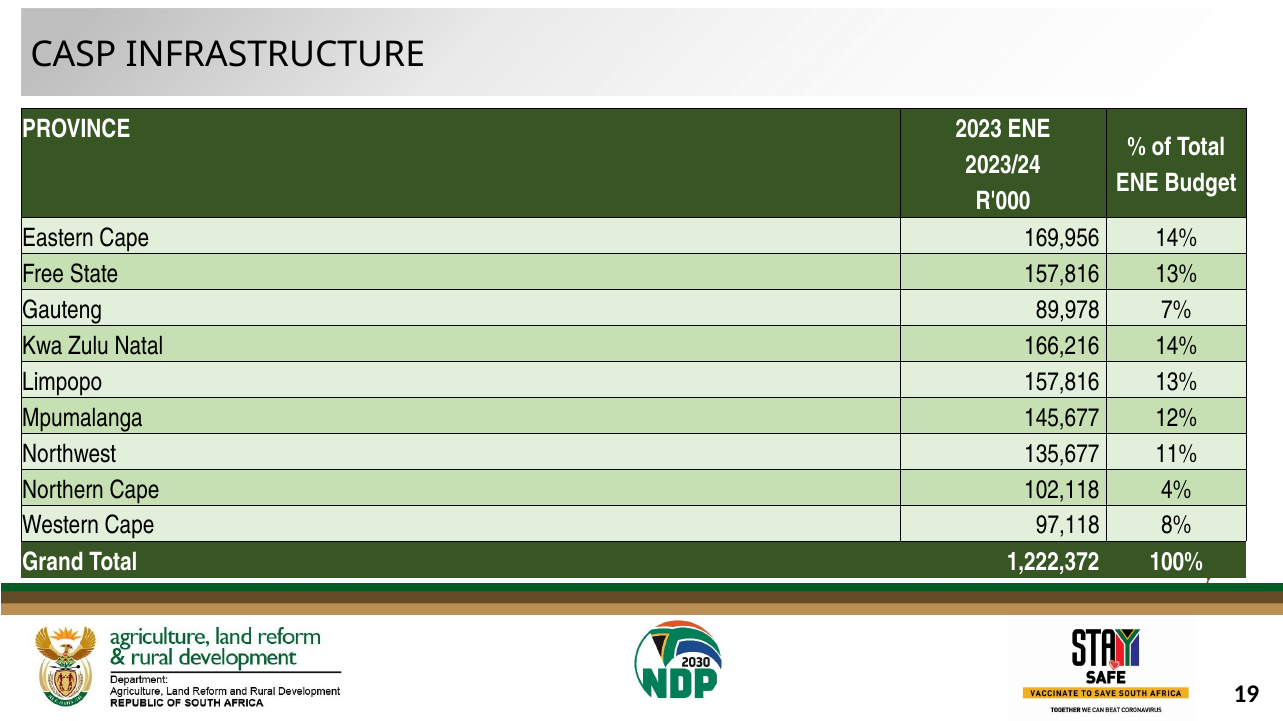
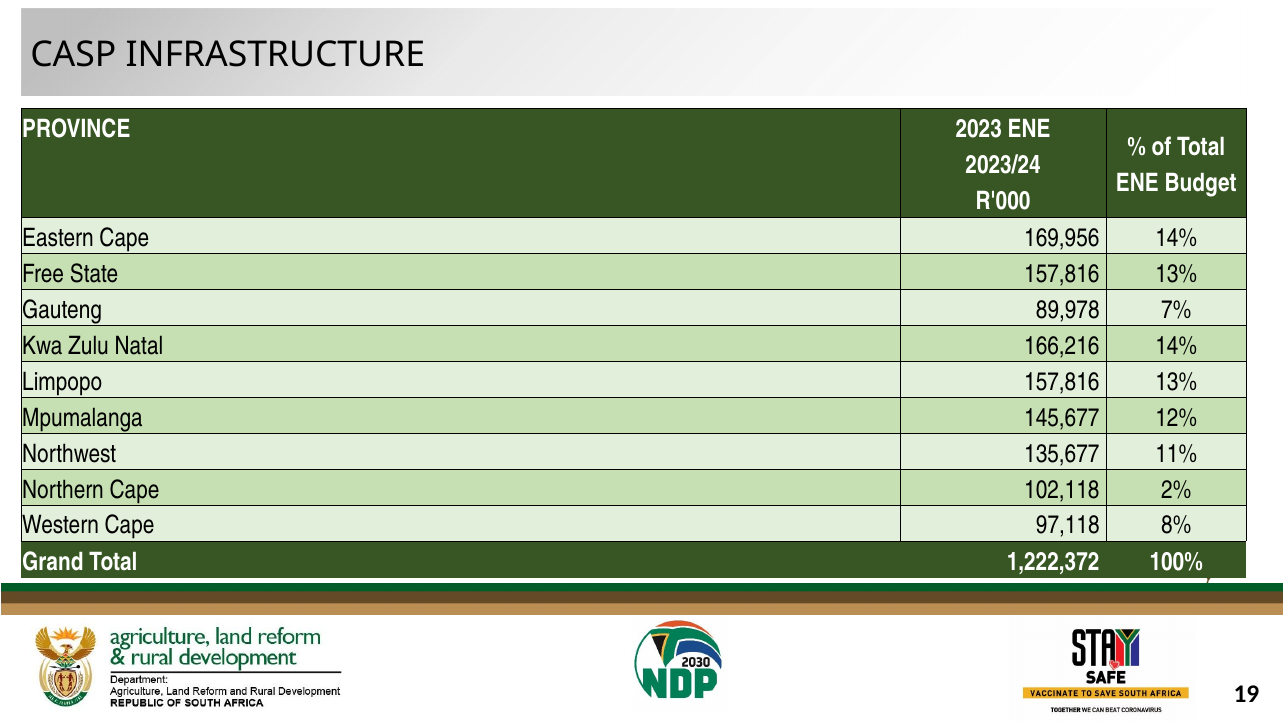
4%: 4% -> 2%
